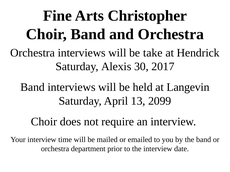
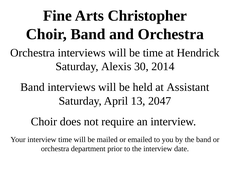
be take: take -> time
2017: 2017 -> 2014
Langevin: Langevin -> Assistant
2099: 2099 -> 2047
